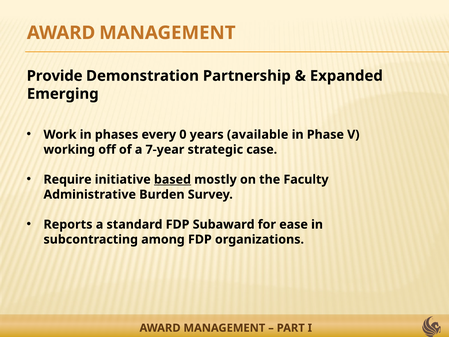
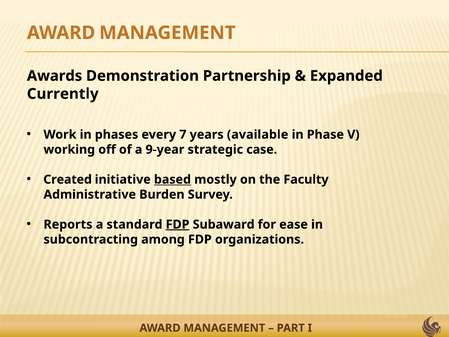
Provide: Provide -> Awards
Emerging: Emerging -> Currently
0: 0 -> 7
7-year: 7-year -> 9-year
Require: Require -> Created
FDP at (178, 224) underline: none -> present
